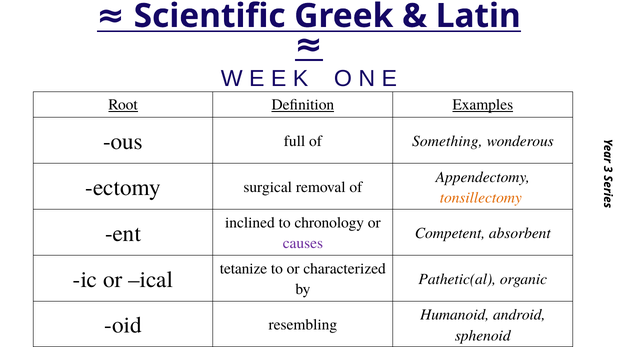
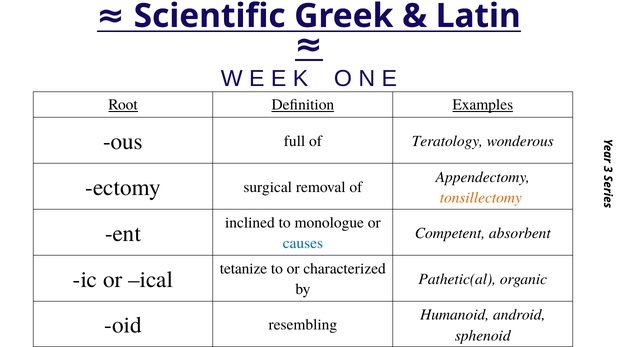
Something: Something -> Teratology
chronology: chronology -> monologue
causes colour: purple -> blue
